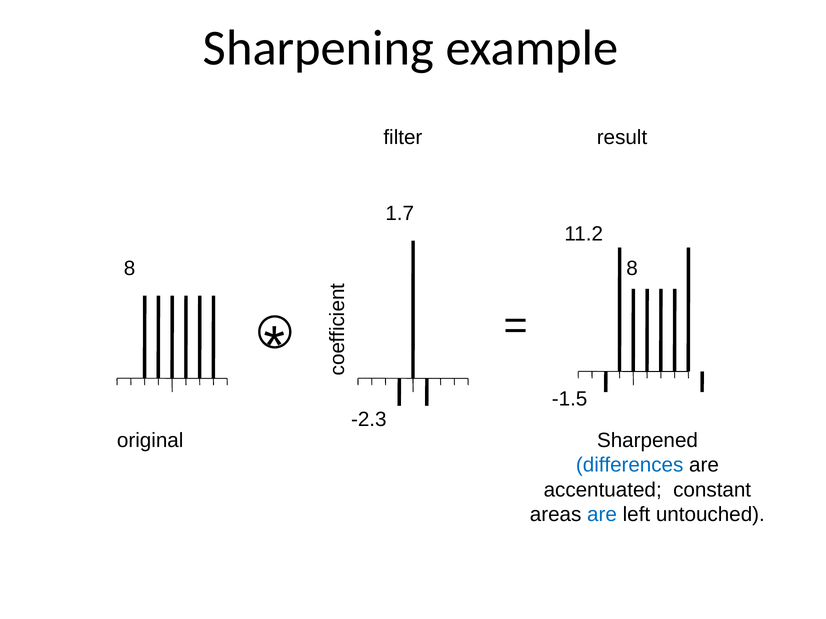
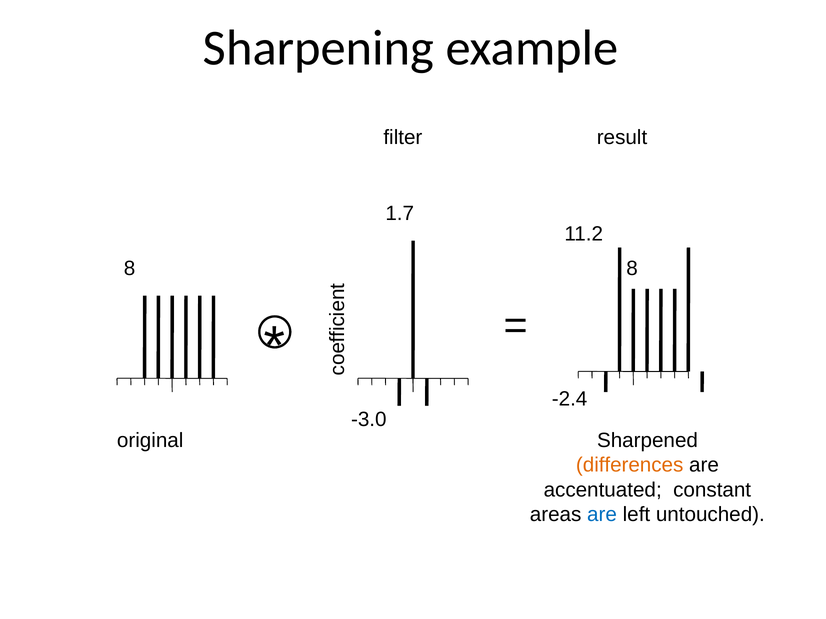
-1.5: -1.5 -> -2.4
-2.3: -2.3 -> -3.0
differences colour: blue -> orange
